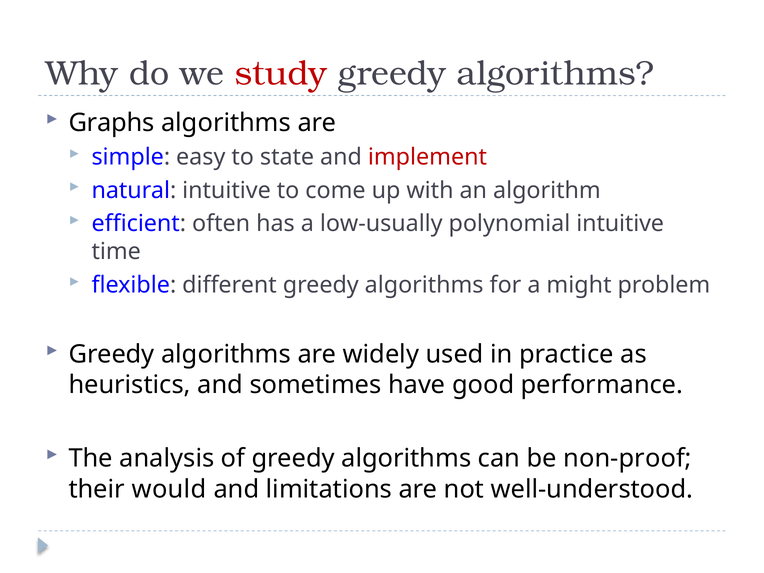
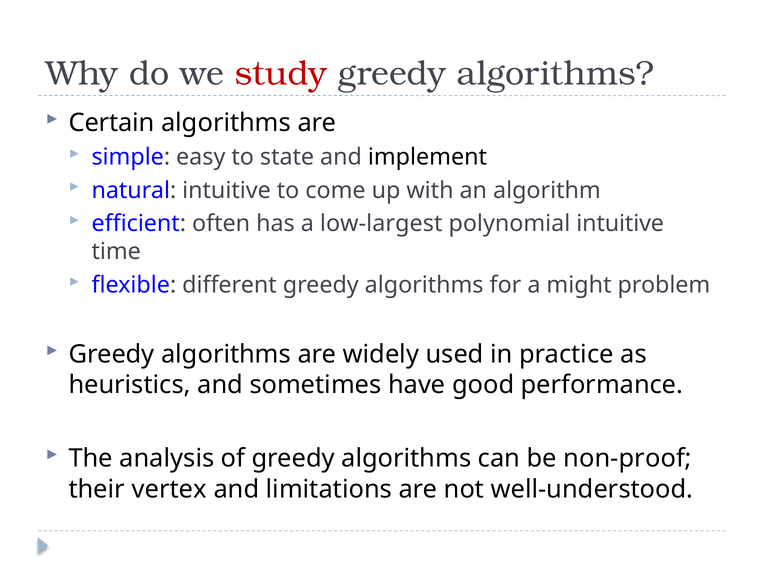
Graphs: Graphs -> Certain
implement colour: red -> black
low-usually: low-usually -> low-largest
would: would -> vertex
